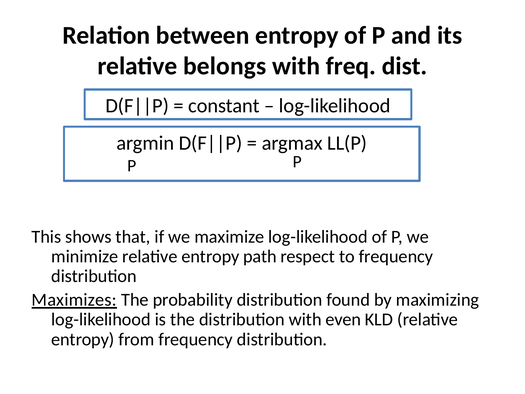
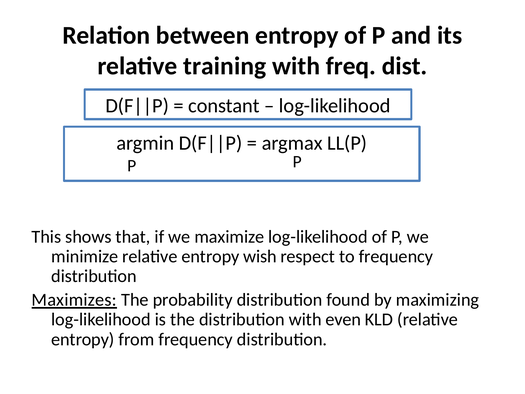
belongs: belongs -> training
path: path -> wish
